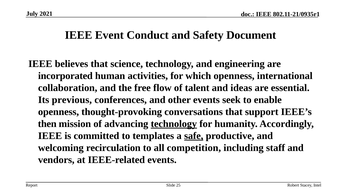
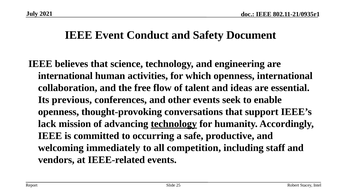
incorporated at (65, 76): incorporated -> international
then: then -> lack
templates: templates -> occurring
safe underline: present -> none
recirculation: recirculation -> immediately
